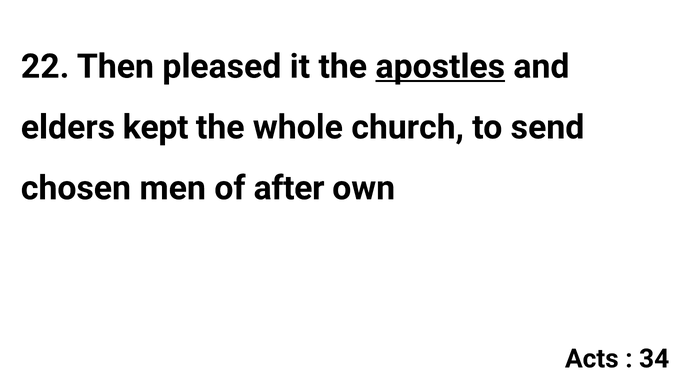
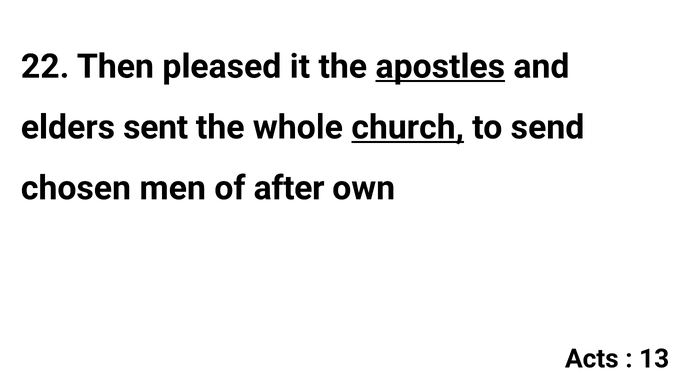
kept: kept -> sent
church underline: none -> present
34: 34 -> 13
